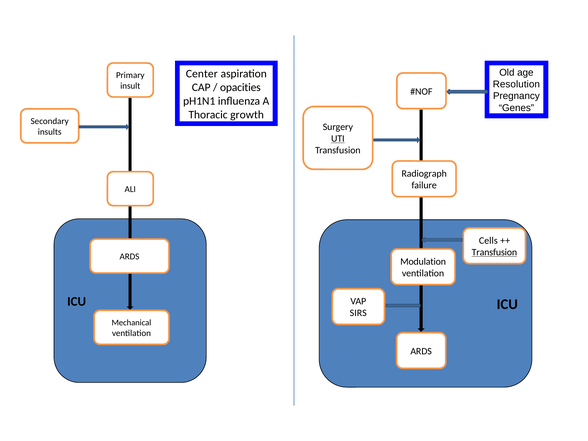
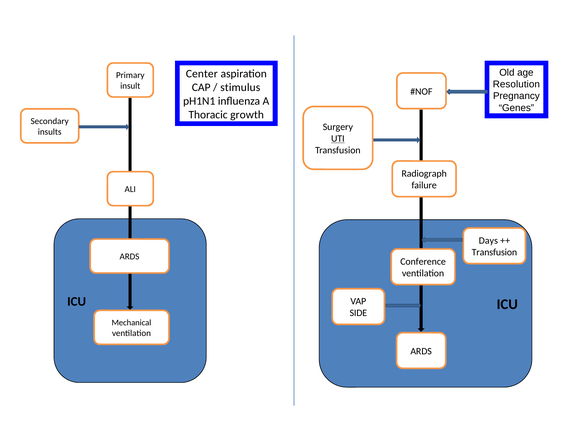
opacities: opacities -> stimulus
Cells: Cells -> Days
Transfusion at (494, 252) underline: present -> none
Modulation: Modulation -> Conference
SIRS: SIRS -> SIDE
